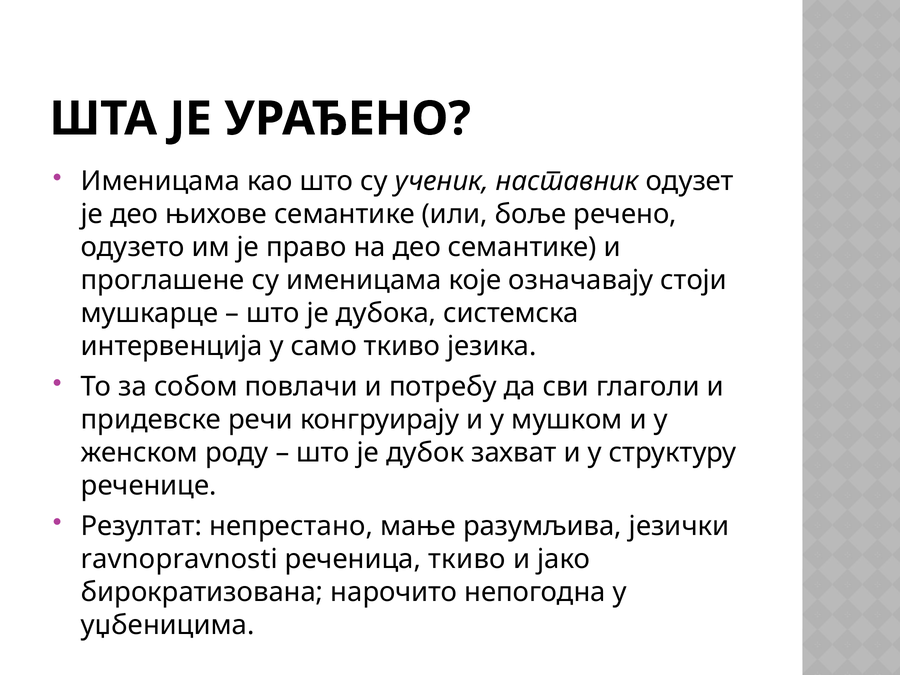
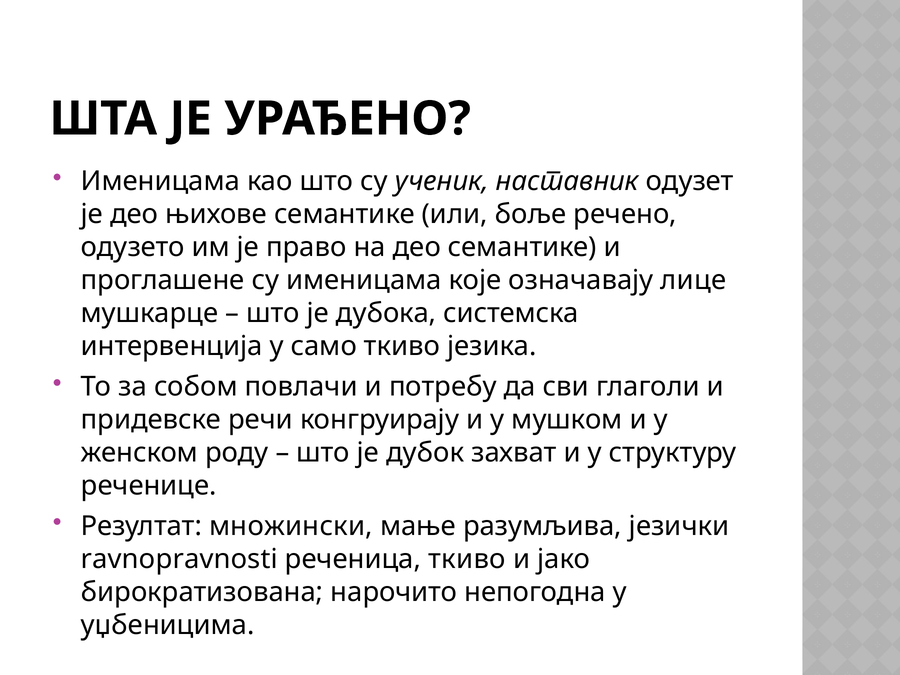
стоји: стоји -> лице
непрестано: непрестано -> множински
